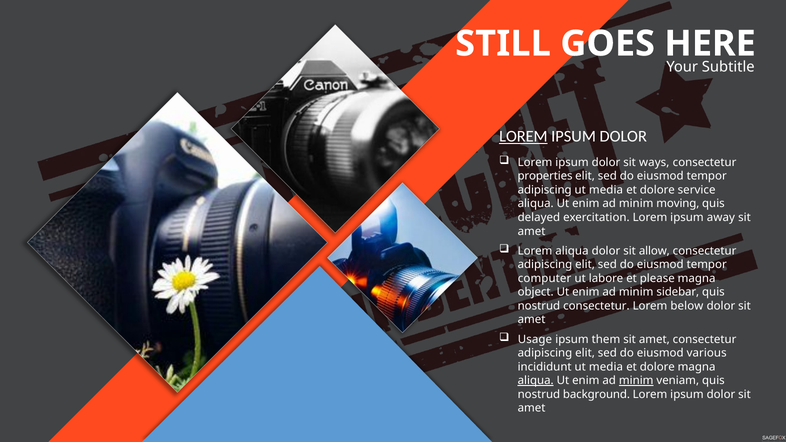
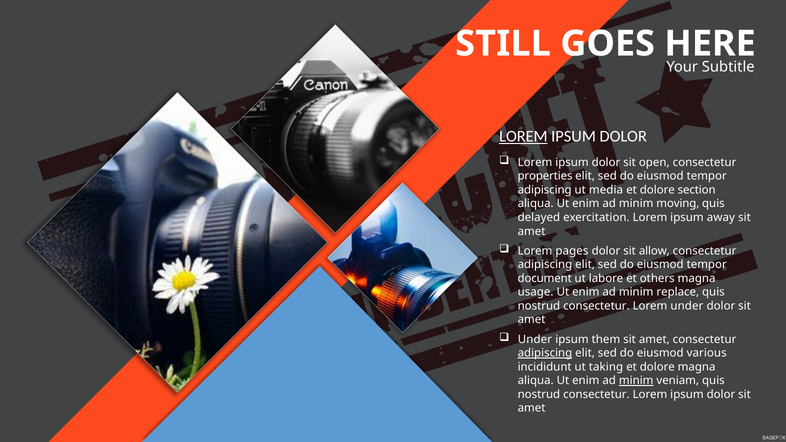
ways: ways -> open
service: service -> section
Lorem aliqua: aliqua -> pages
computer: computer -> document
please: please -> others
object: object -> usage
sidebar: sidebar -> replace
Lorem below: below -> under
Usage at (535, 339): Usage -> Under
adipiscing at (545, 353) underline: none -> present
incididunt ut media: media -> taking
aliqua at (536, 381) underline: present -> none
background at (596, 394): background -> consectetur
